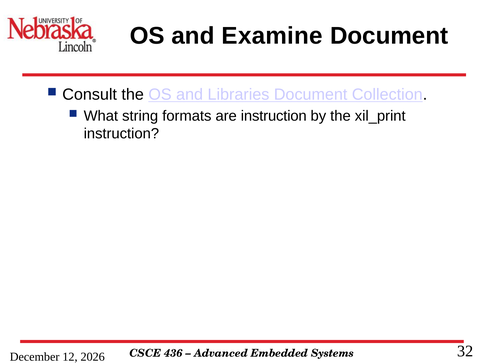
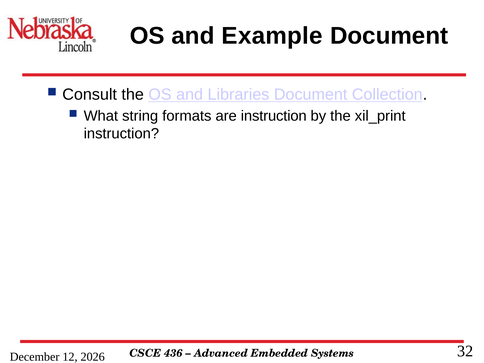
Examine: Examine -> Example
